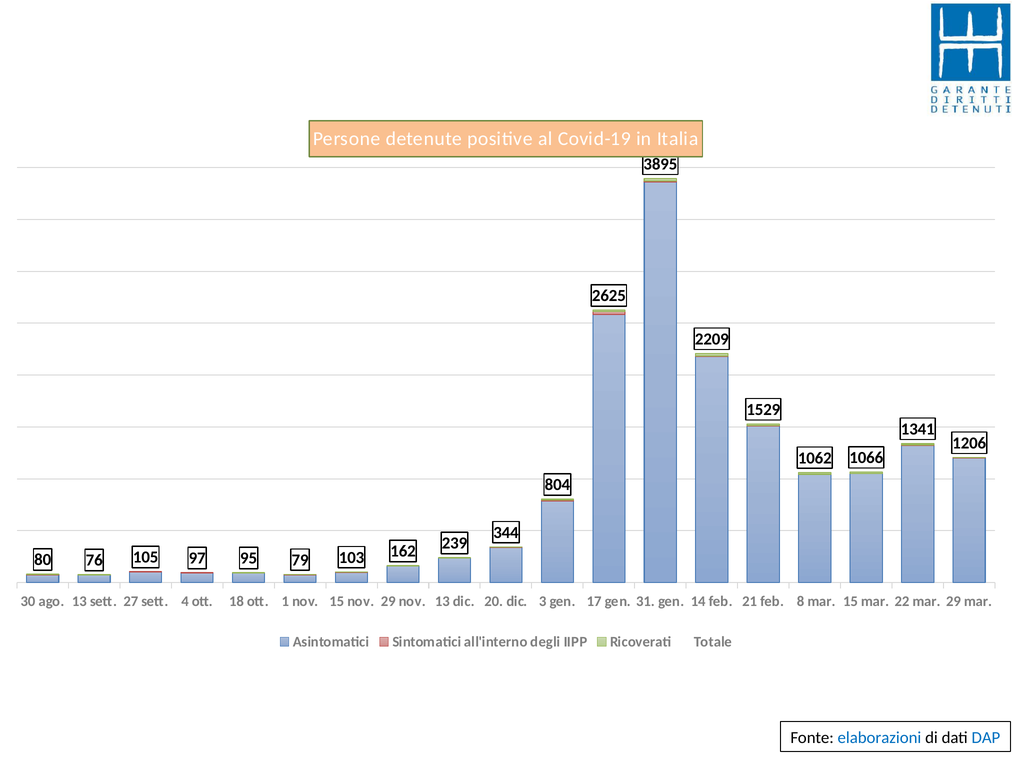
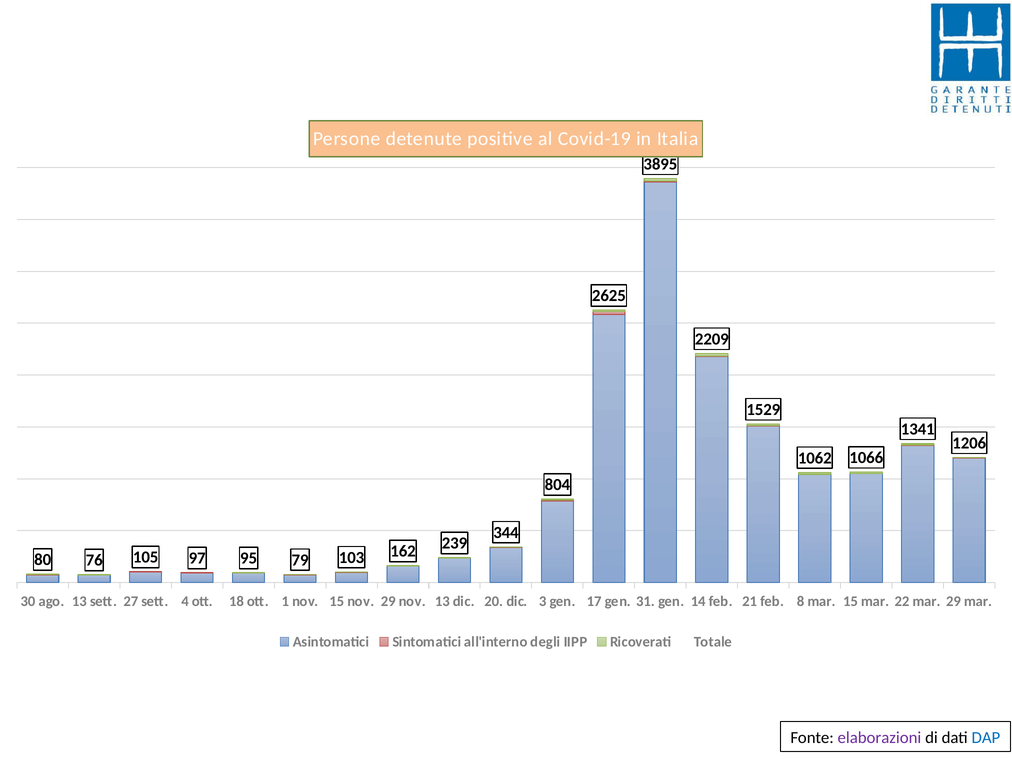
elaborazioni colour: blue -> purple
